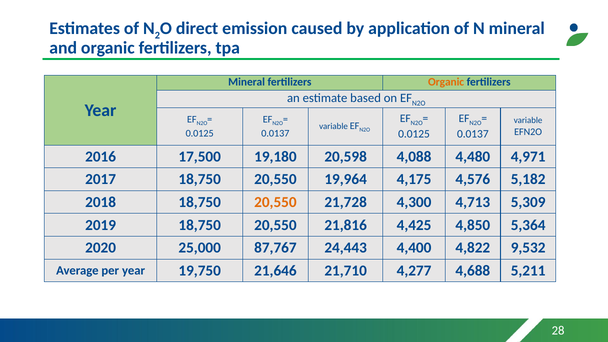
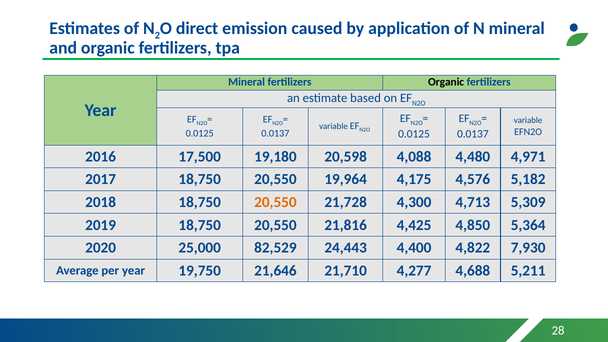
Organic at (446, 82) colour: orange -> black
87,767: 87,767 -> 82,529
9,532: 9,532 -> 7,930
